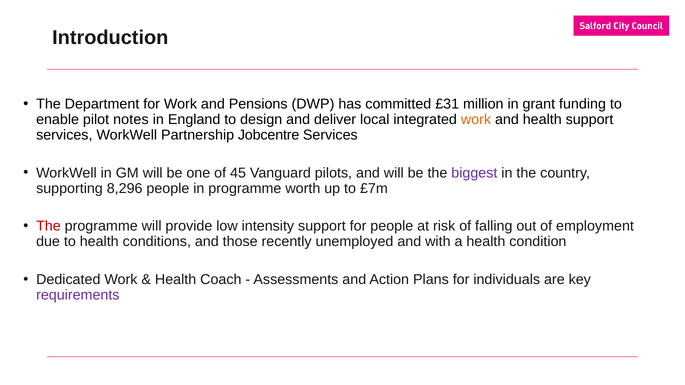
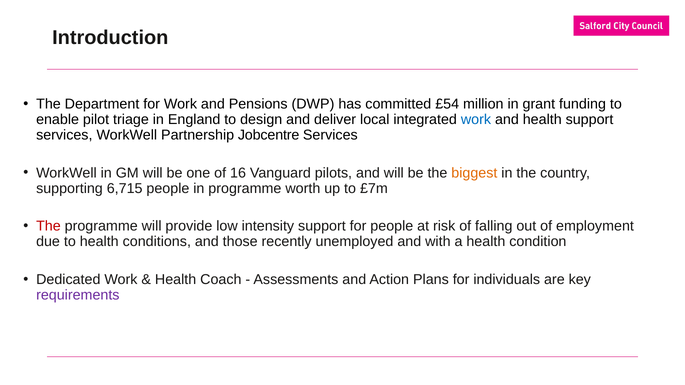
£31: £31 -> £54
notes: notes -> triage
work at (476, 120) colour: orange -> blue
45: 45 -> 16
biggest colour: purple -> orange
8,296: 8,296 -> 6,715
